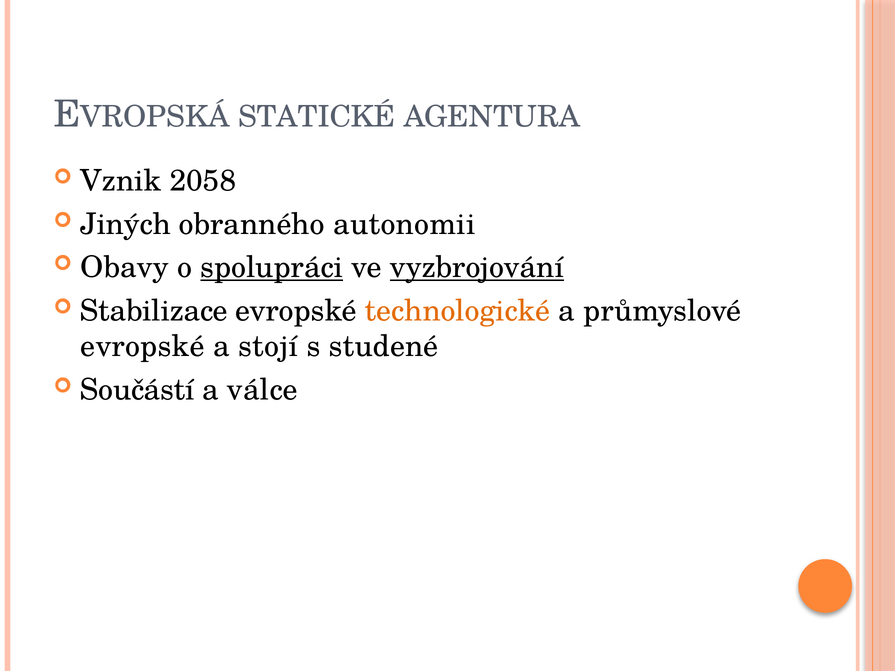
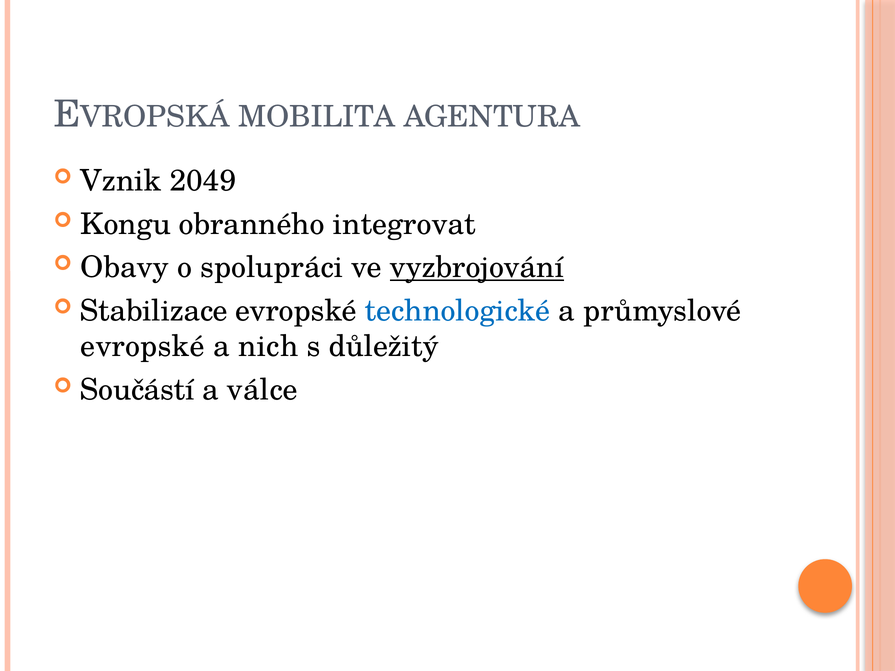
STATICKÉ: STATICKÉ -> MOBILITA
2058: 2058 -> 2049
Jiných: Jiných -> Kongu
autonomii: autonomii -> integrovat
spolupráci underline: present -> none
technologické colour: orange -> blue
stojí: stojí -> nich
studené: studené -> důležitý
